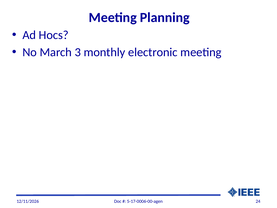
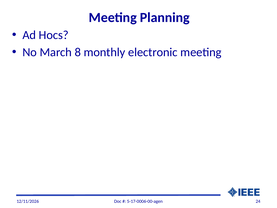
3: 3 -> 8
